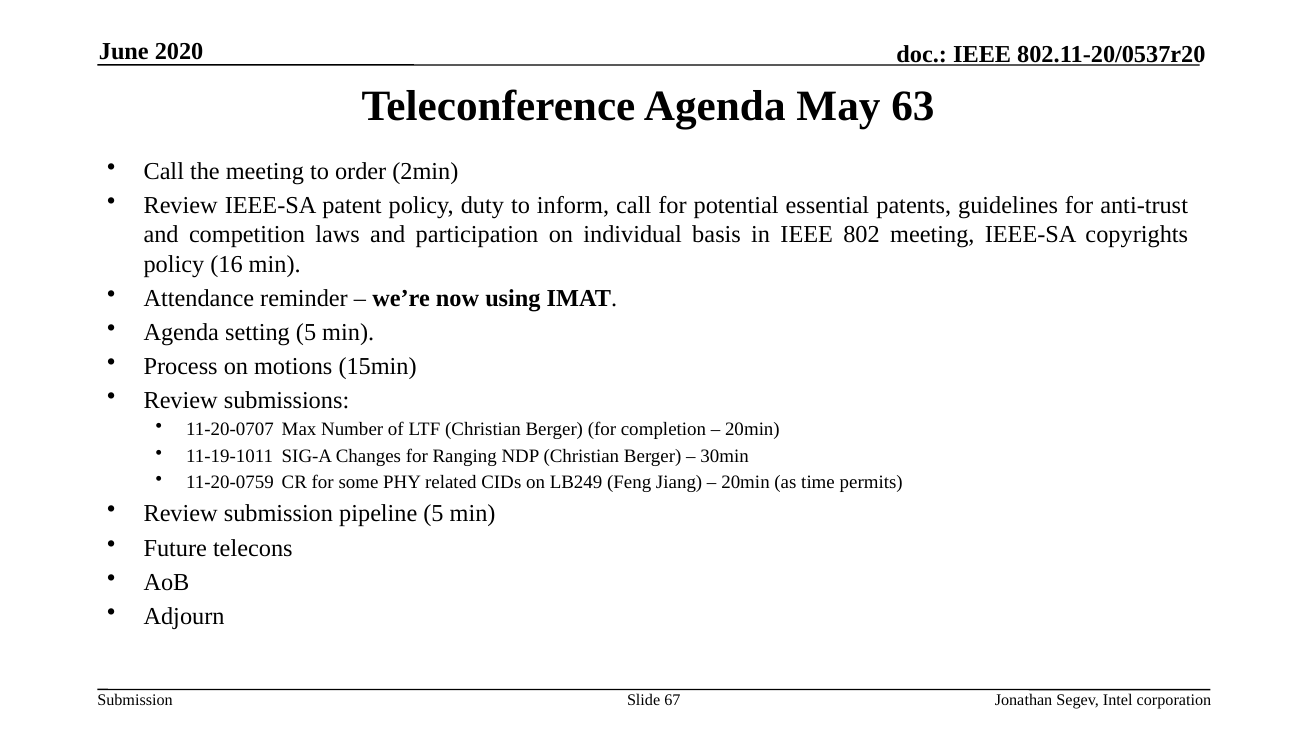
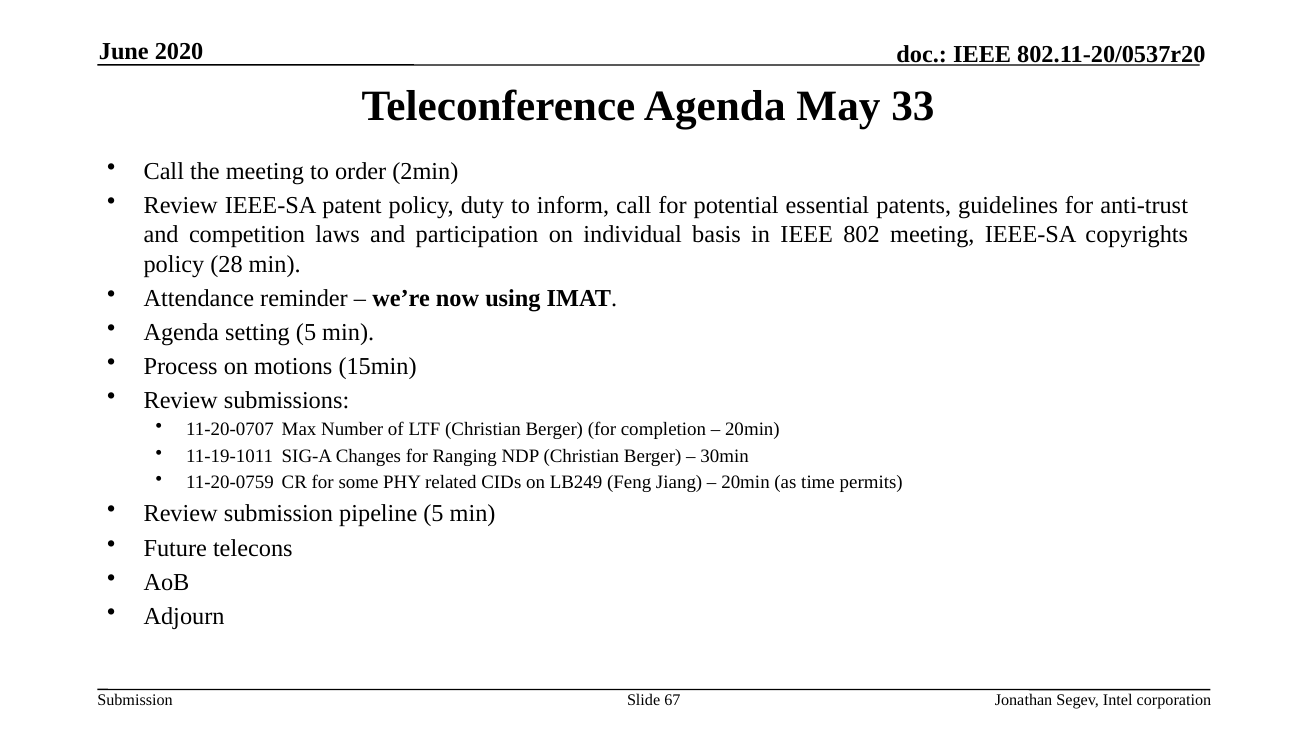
63: 63 -> 33
16: 16 -> 28
